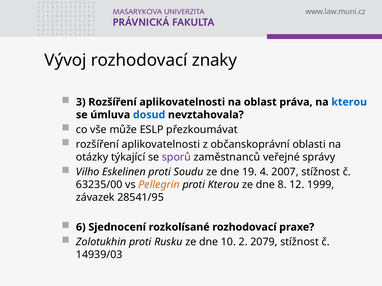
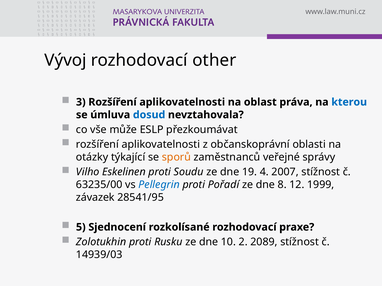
znaky: znaky -> other
sporů colour: purple -> orange
Pellegrin colour: orange -> blue
proti Kterou: Kterou -> Pořadí
6: 6 -> 5
2079: 2079 -> 2089
